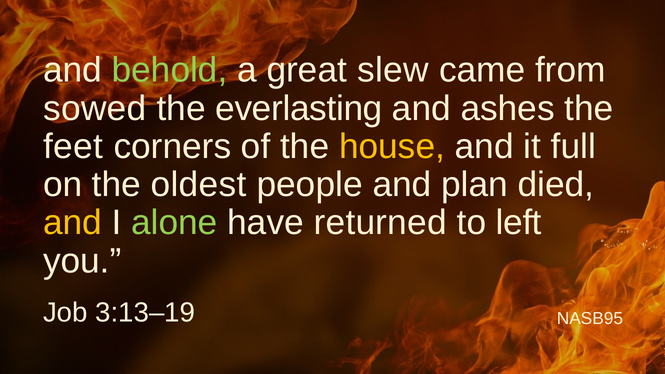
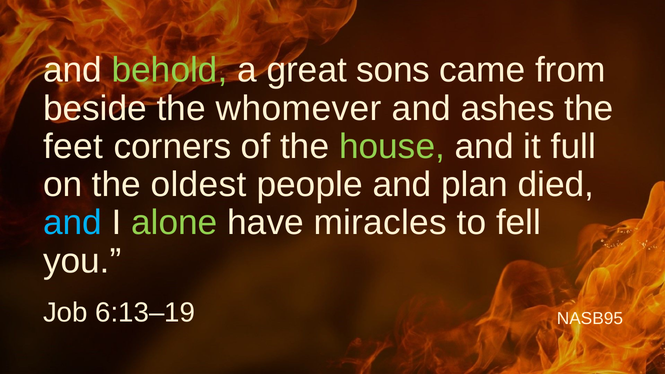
slew: slew -> sons
sowed: sowed -> beside
everlasting: everlasting -> whomever
house colour: yellow -> light green
and at (72, 223) colour: yellow -> light blue
returned: returned -> miracles
left: left -> fell
3:13–19: 3:13–19 -> 6:13–19
